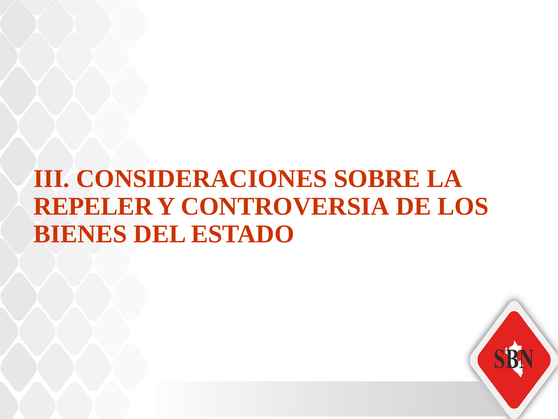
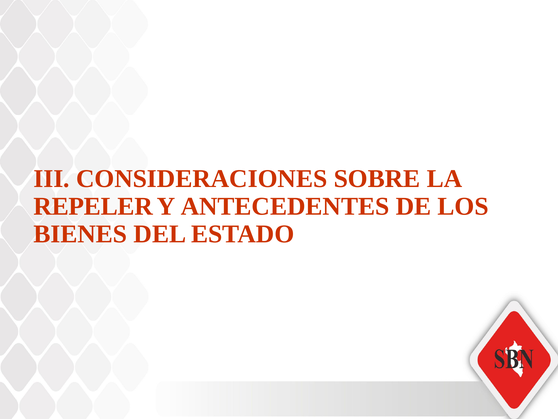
CONTROVERSIA: CONTROVERSIA -> ANTECEDENTES
